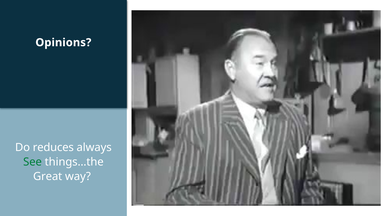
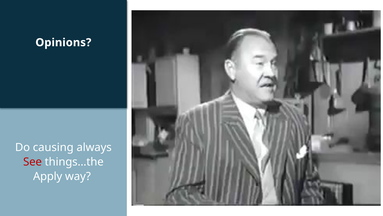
reduces: reduces -> causing
See colour: green -> red
Great: Great -> Apply
